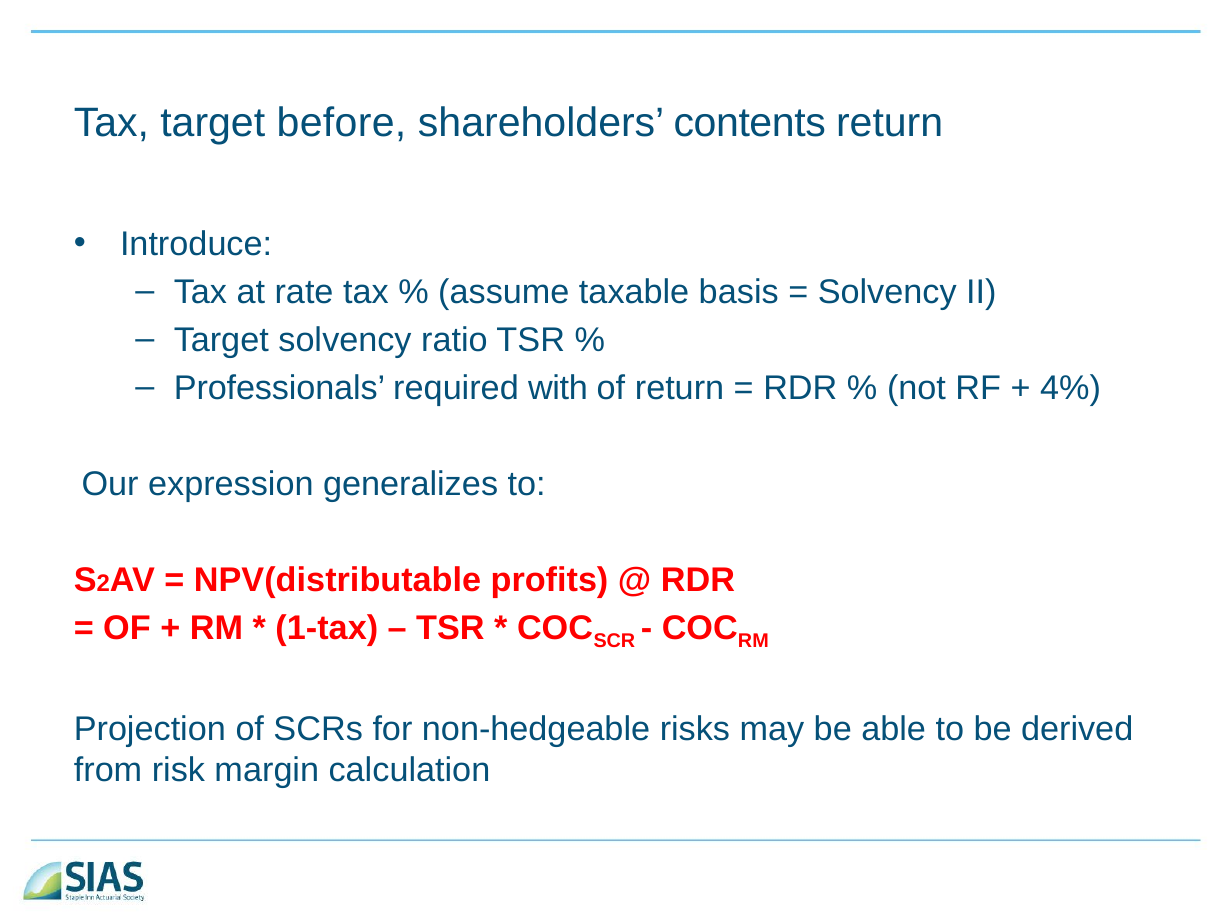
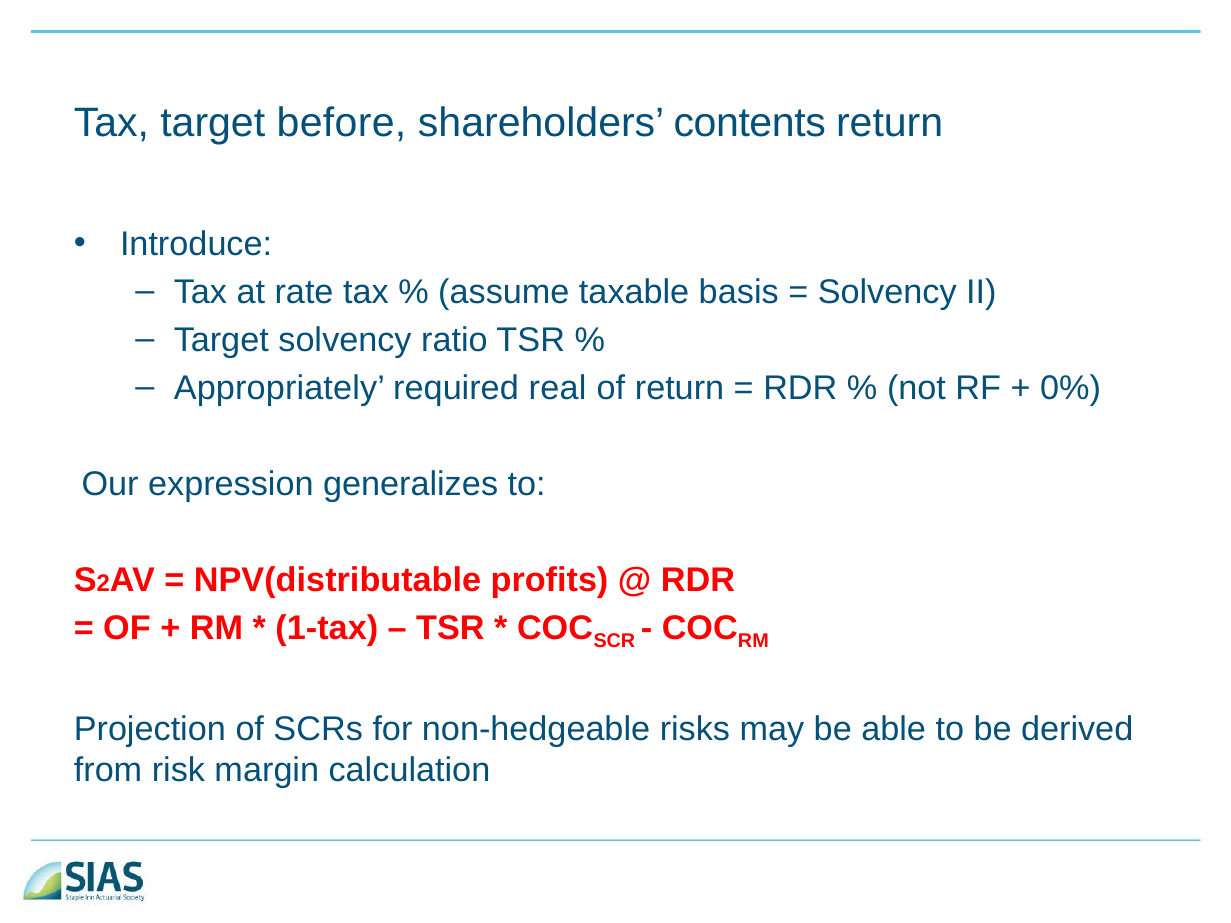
Professionals: Professionals -> Appropriately
with: with -> real
4%: 4% -> 0%
